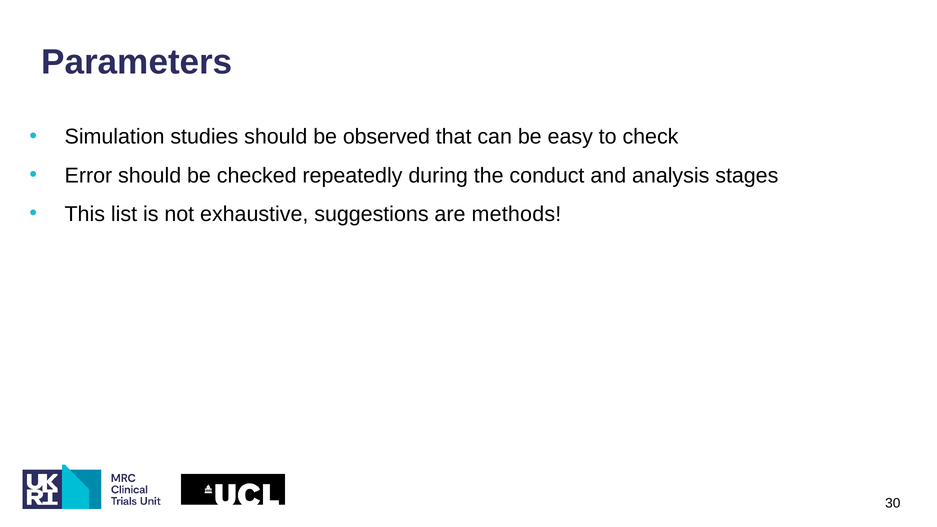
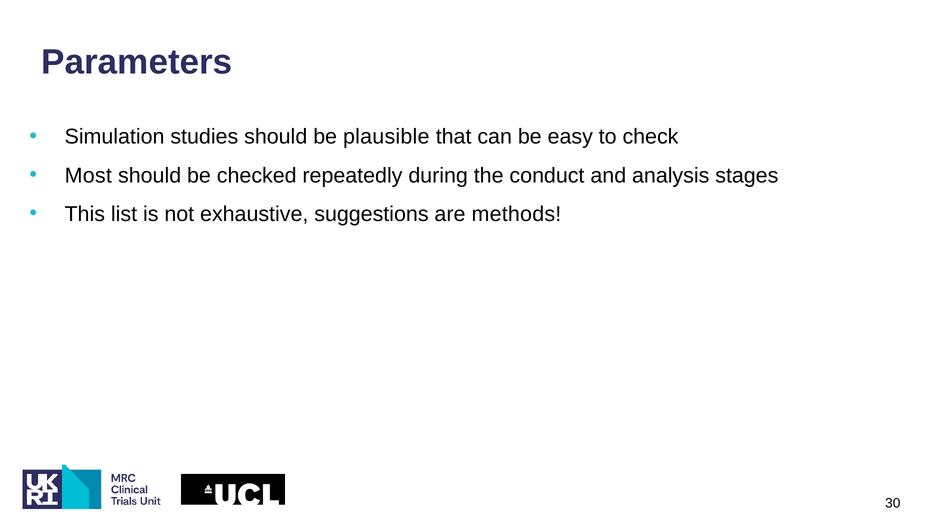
observed: observed -> plausible
Error: Error -> Most
